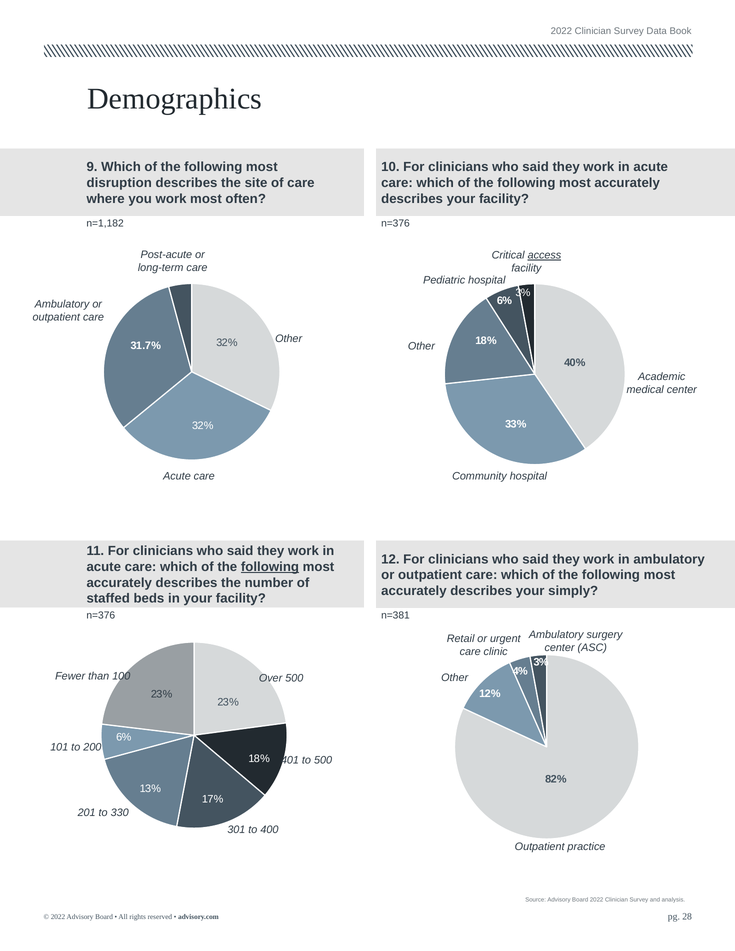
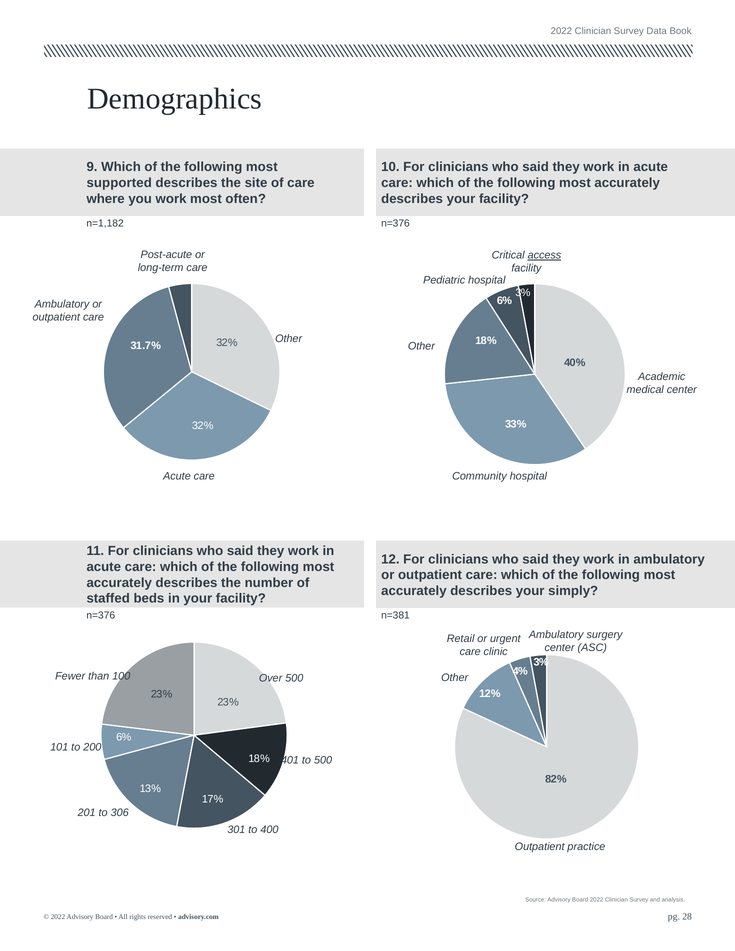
disruption: disruption -> supported
following at (270, 567) underline: present -> none
330: 330 -> 306
